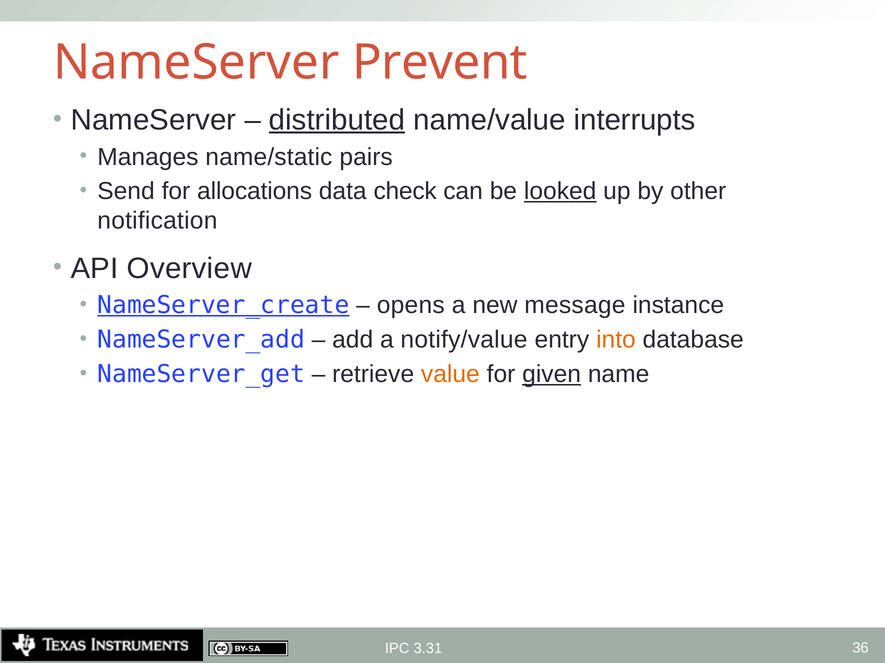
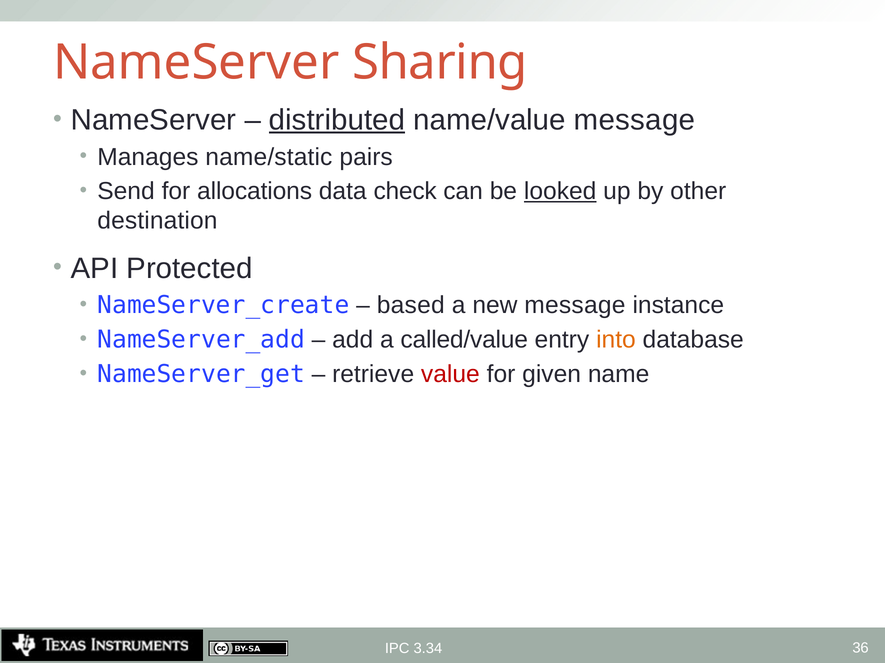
Prevent: Prevent -> Sharing
name/value interrupts: interrupts -> message
notification: notification -> destination
Overview: Overview -> Protected
NameServer_create underline: present -> none
opens: opens -> based
notify/value: notify/value -> called/value
value colour: orange -> red
given underline: present -> none
3.31: 3.31 -> 3.34
